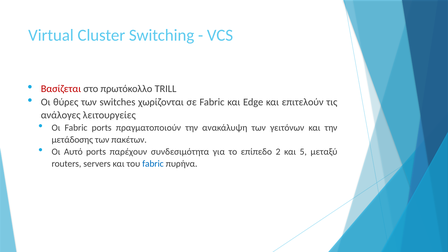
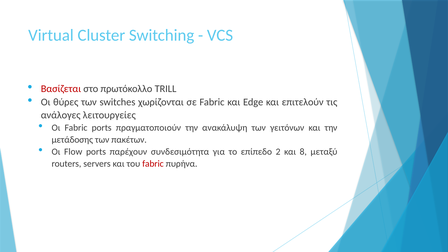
Αυτό: Αυτό -> Flow
5: 5 -> 8
fabric at (153, 164) colour: blue -> red
